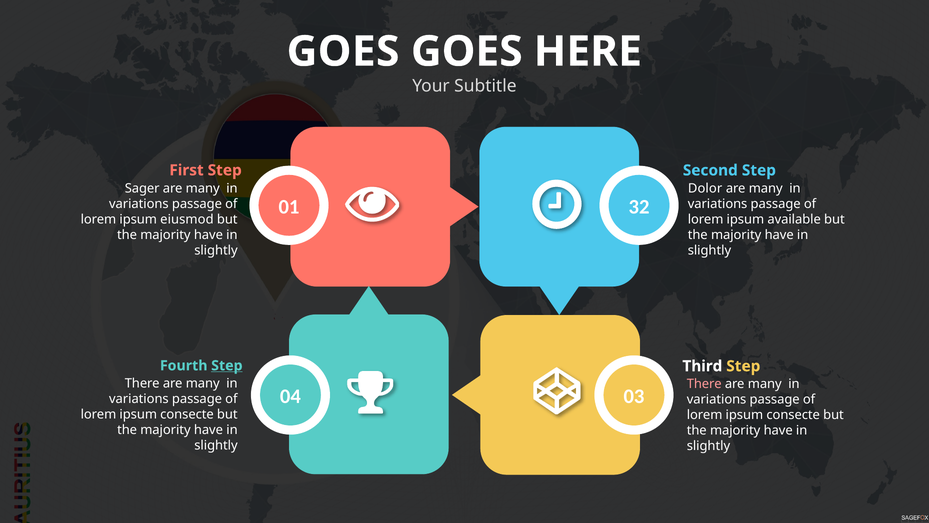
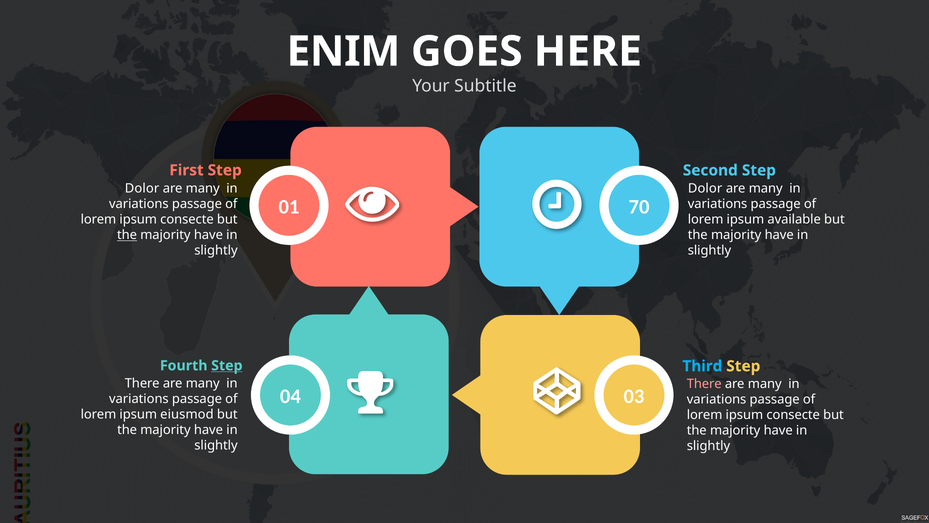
GOES at (343, 52): GOES -> ENIM
Sager at (142, 188): Sager -> Dolor
32: 32 -> 70
eiusmod at (187, 219): eiusmod -> consecte
the at (127, 235) underline: none -> present
Third colour: white -> light blue
consecte at (187, 414): consecte -> eiusmod
